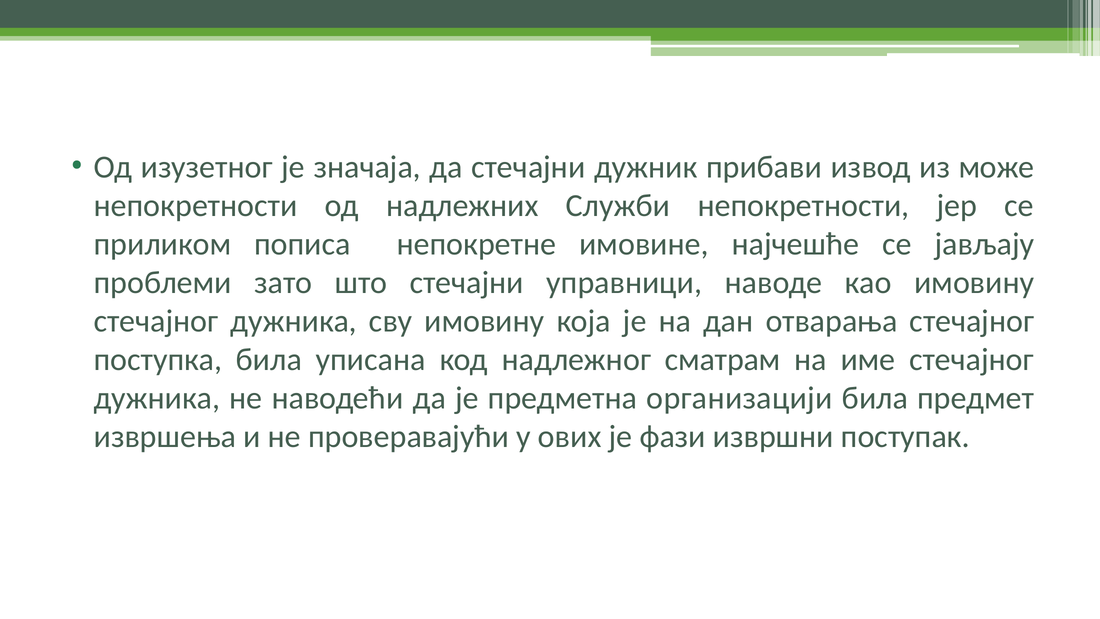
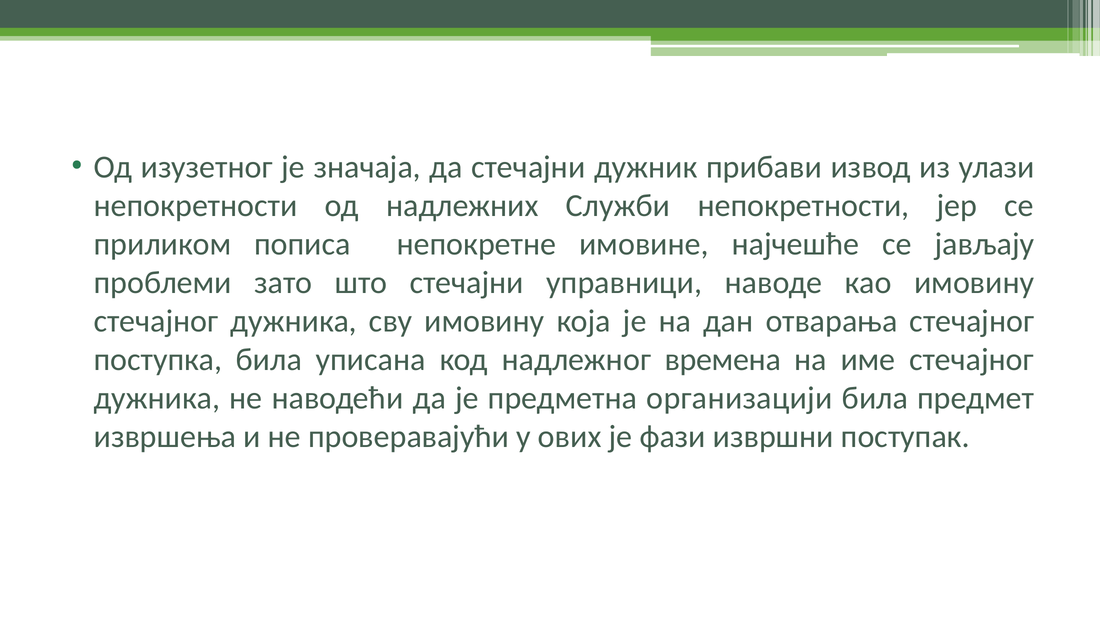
може: може -> улази
сматрам: сматрам -> времена
